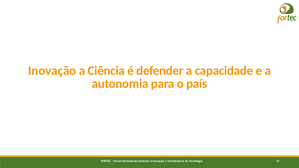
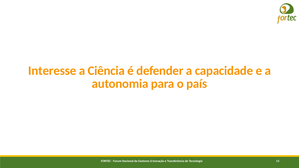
Inovação at (52, 71): Inovação -> Interesse
